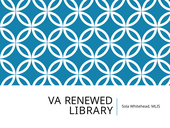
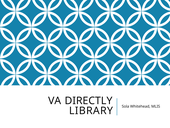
RENEWED: RENEWED -> DIRECTLY
